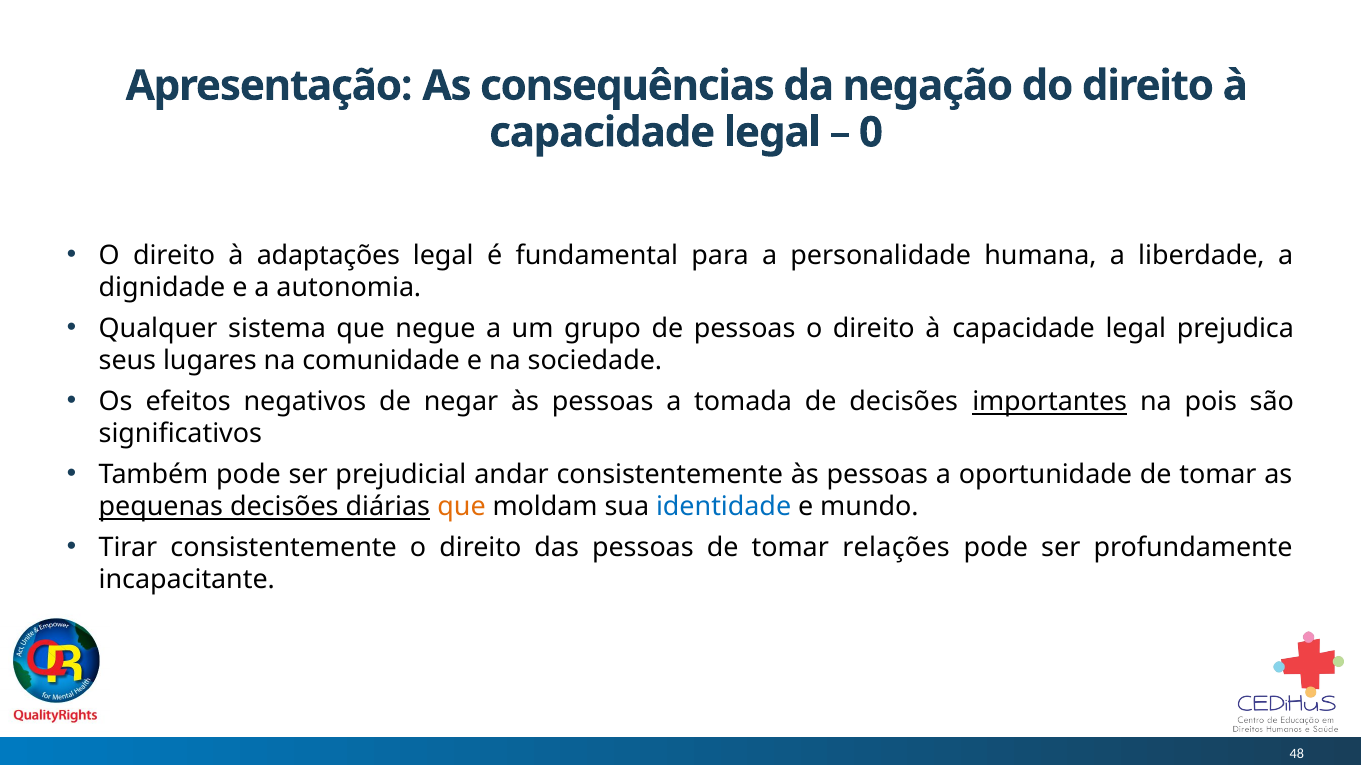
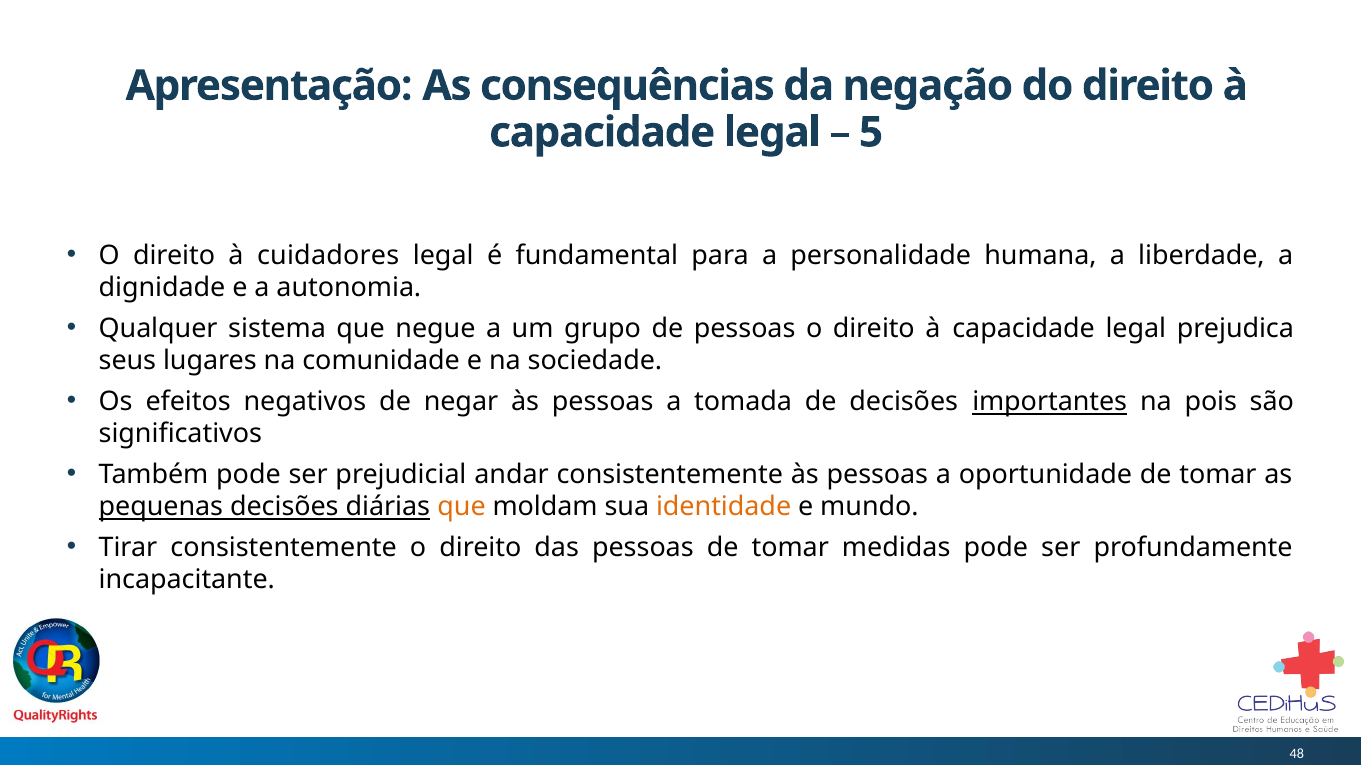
0: 0 -> 5
adaptações: adaptações -> cuidadores
identidade colour: blue -> orange
relações: relações -> medidas
